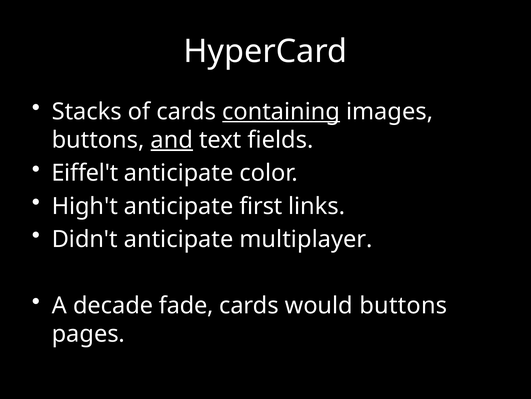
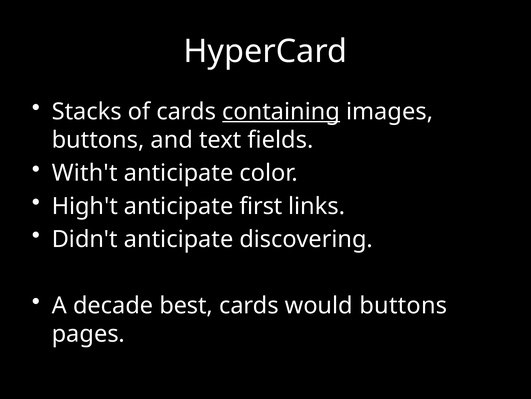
and underline: present -> none
Eiffel't: Eiffel't -> With't
multiplayer: multiplayer -> discovering
fade: fade -> best
